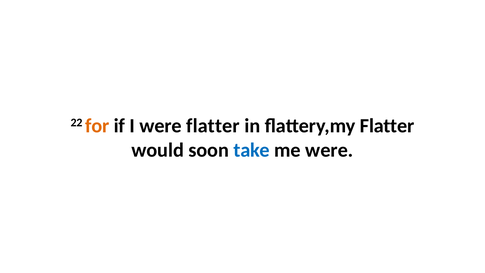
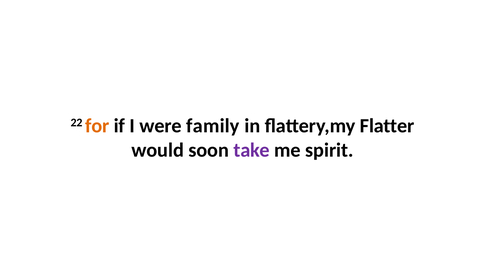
were flatter: flatter -> family
take colour: blue -> purple
me were: were -> spirit
